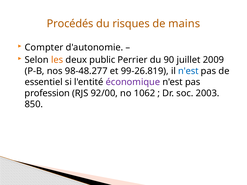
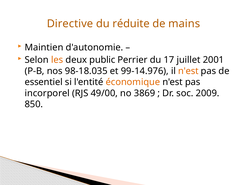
Procédés: Procédés -> Directive
risques: risques -> réduite
Compter: Compter -> Maintien
90: 90 -> 17
2009: 2009 -> 2001
98-48.277: 98-48.277 -> 98-18.035
99-26.819: 99-26.819 -> 99-14.976
n'est at (188, 71) colour: blue -> orange
économique colour: purple -> orange
profession: profession -> incorporel
92/00: 92/00 -> 49/00
1062: 1062 -> 3869
2003: 2003 -> 2009
